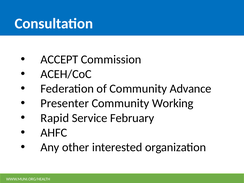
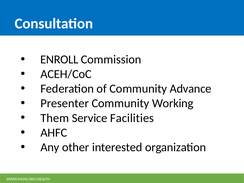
ACCEPT: ACCEPT -> ENROLL
Rapid: Rapid -> Them
February: February -> Facilities
